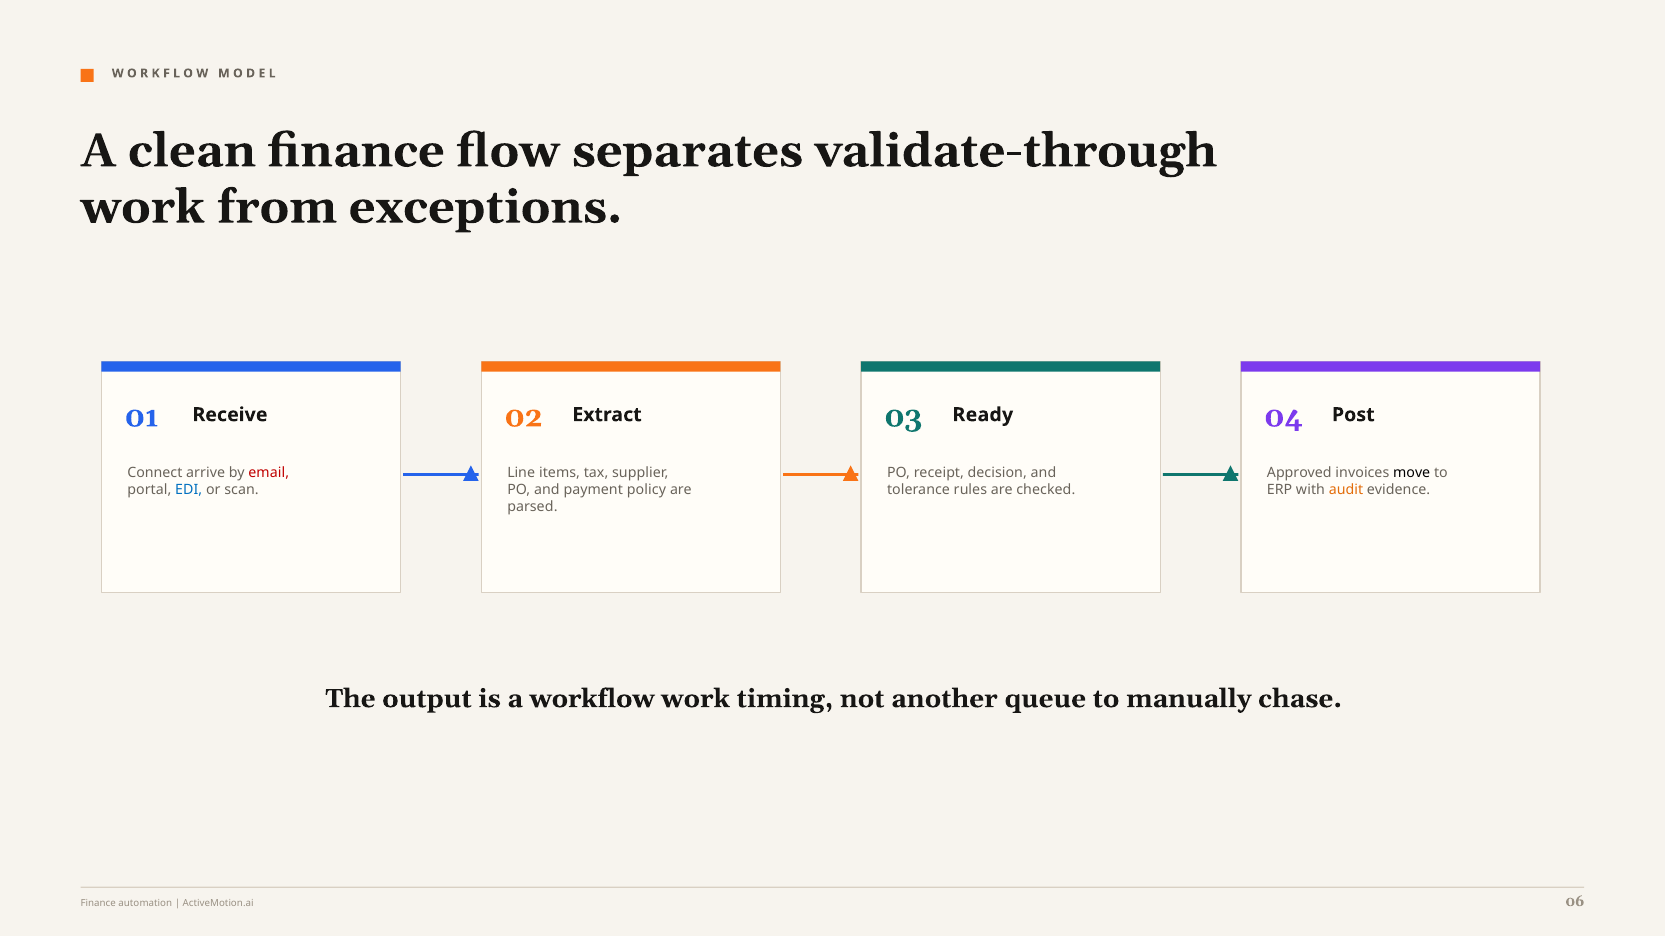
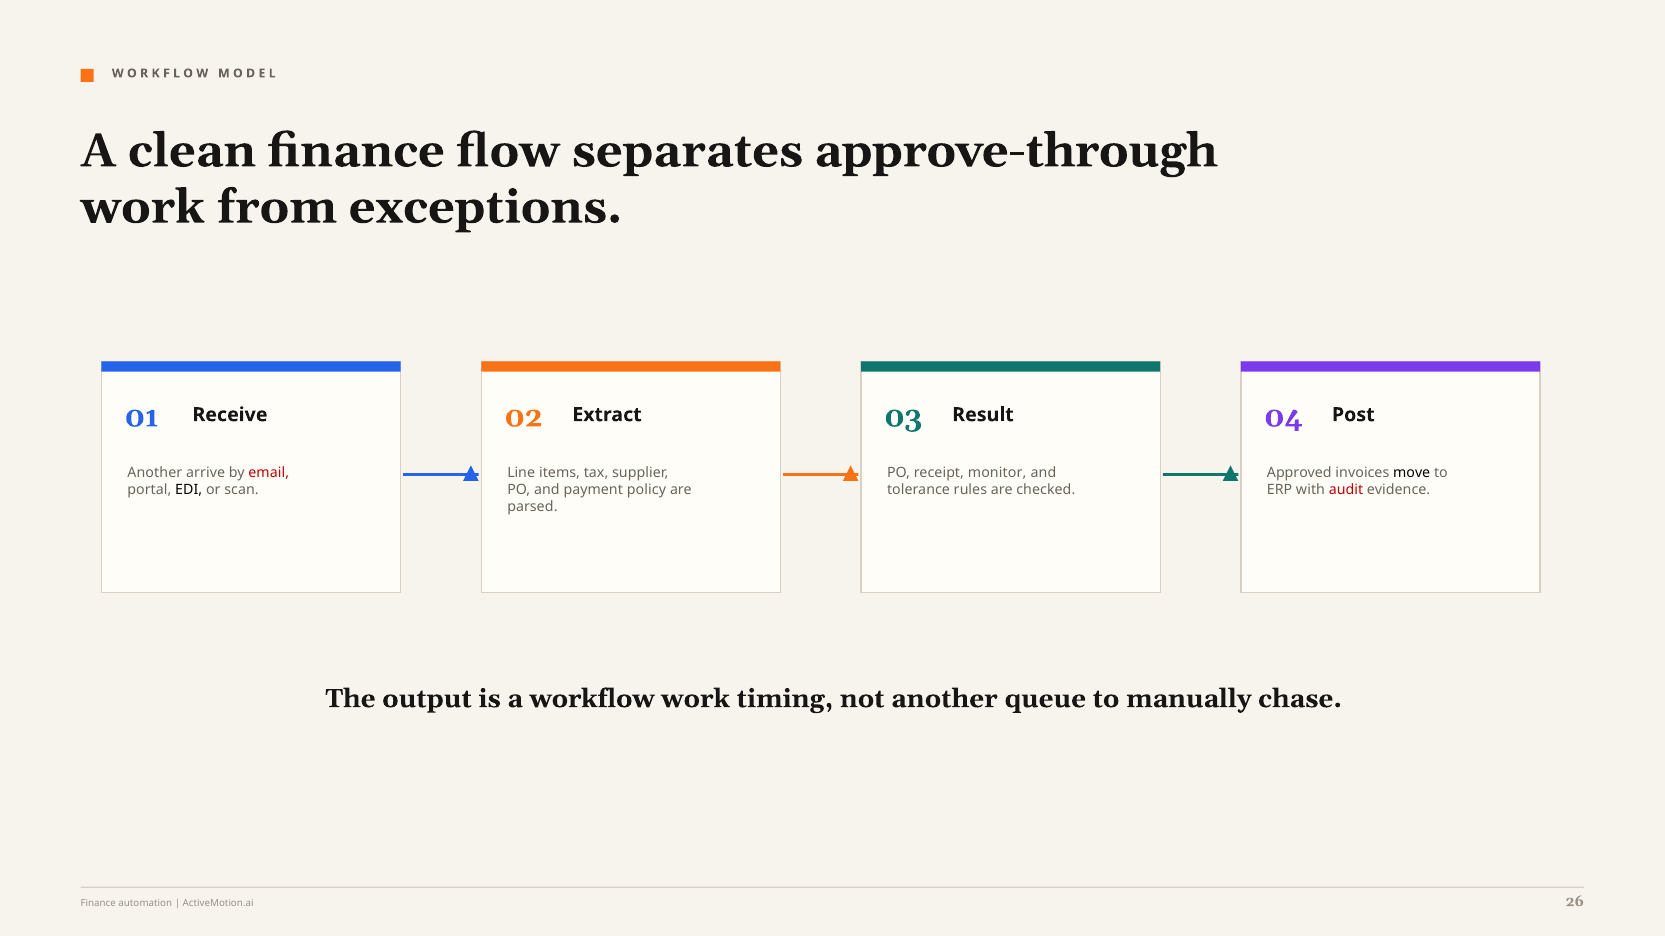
validate-through: validate-through -> approve-through
Ready: Ready -> Result
Connect at (155, 473): Connect -> Another
decision: decision -> monitor
EDI colour: blue -> black
audit colour: orange -> red
06: 06 -> 26
